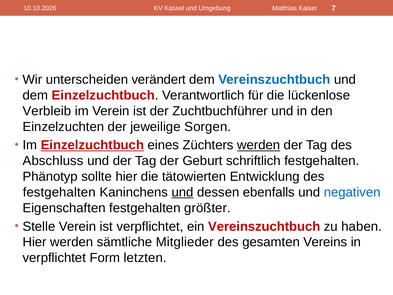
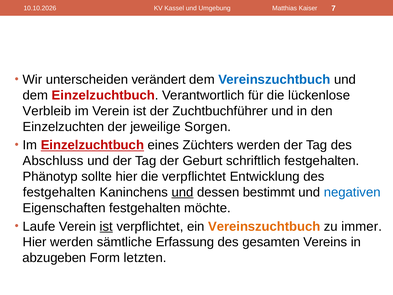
werden at (259, 145) underline: present -> none
die tätowierten: tätowierten -> verpflichtet
ebenfalls: ebenfalls -> bestimmt
größter: größter -> möchte
Stelle: Stelle -> Laufe
ist at (106, 226) underline: none -> present
Vereinszuchtbuch at (264, 226) colour: red -> orange
haben: haben -> immer
Mitglieder: Mitglieder -> Erfassung
verpflichtet at (54, 258): verpflichtet -> abzugeben
